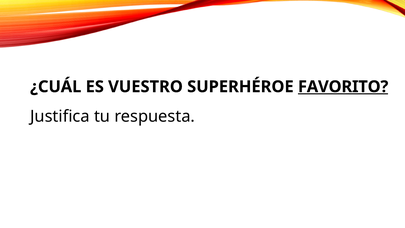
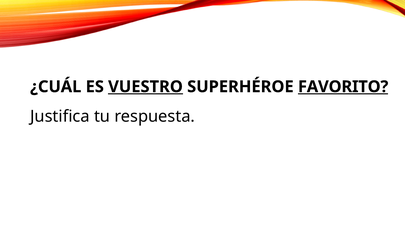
VUESTRO underline: none -> present
